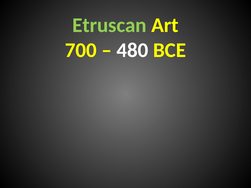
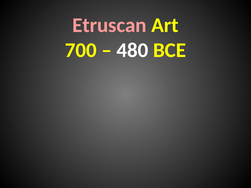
Etruscan colour: light green -> pink
